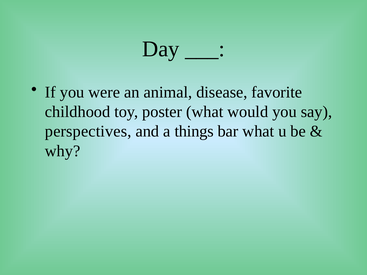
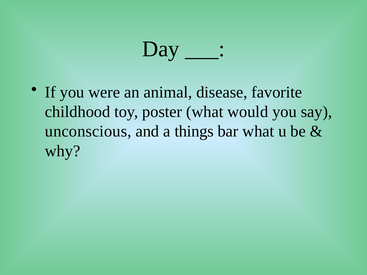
perspectives: perspectives -> unconscious
